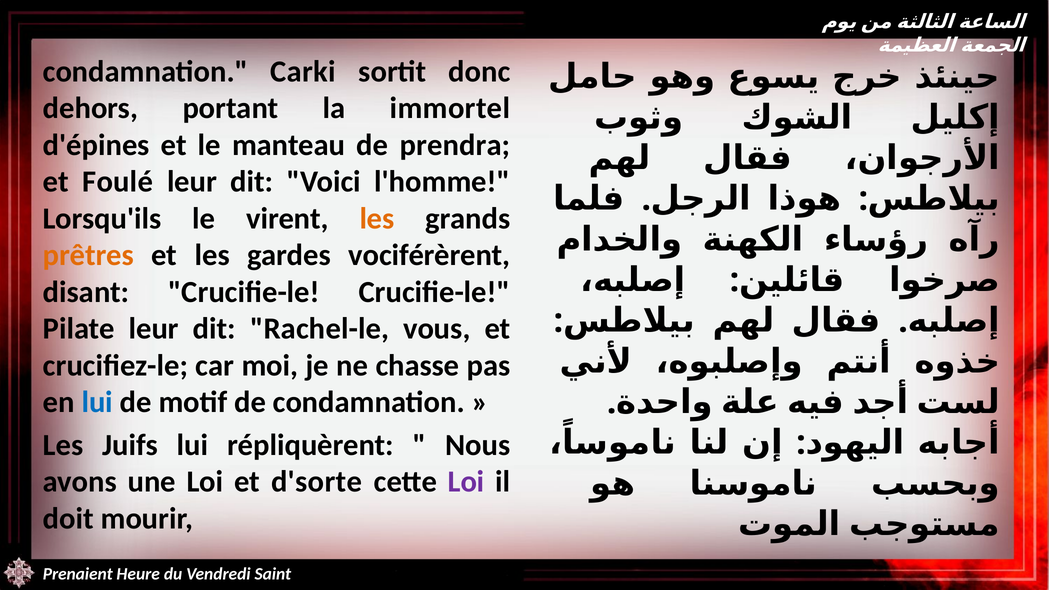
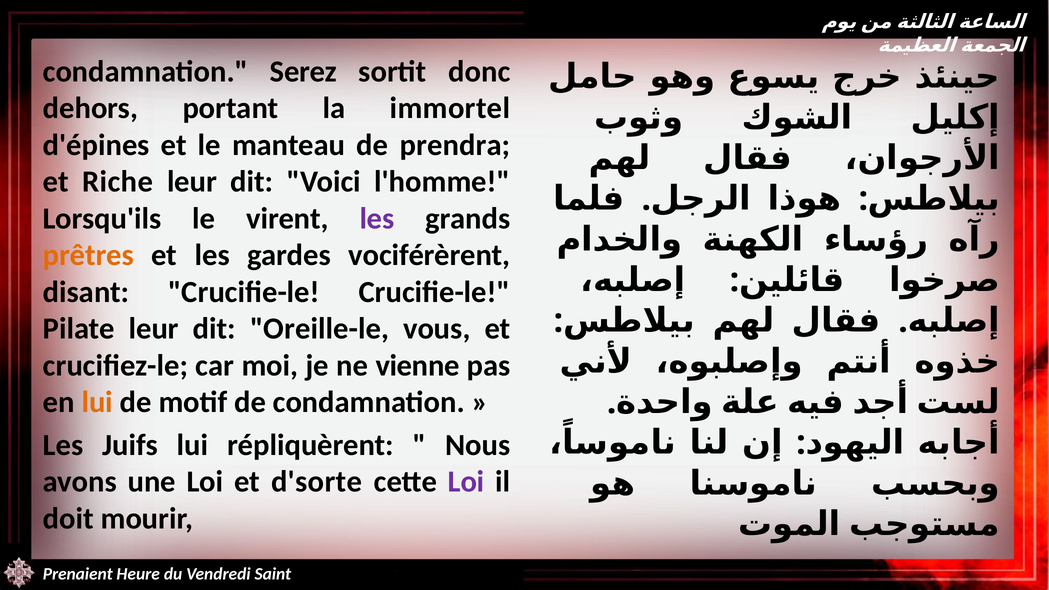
Carki: Carki -> Serez
Foulé: Foulé -> Riche
les at (377, 219) colour: orange -> purple
Rachel-le: Rachel-le -> Oreille-le
chasse: chasse -> vienne
lui at (97, 402) colour: blue -> orange
